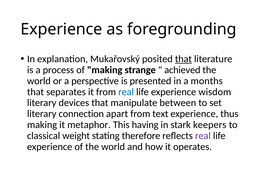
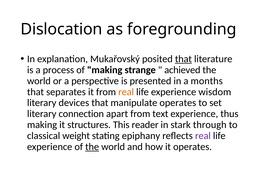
Experience at (61, 29): Experience -> Dislocation
real at (126, 92) colour: blue -> orange
manipulate between: between -> operates
metaphor: metaphor -> structures
having: having -> reader
keepers: keepers -> through
therefore: therefore -> epiphany
the at (92, 147) underline: none -> present
